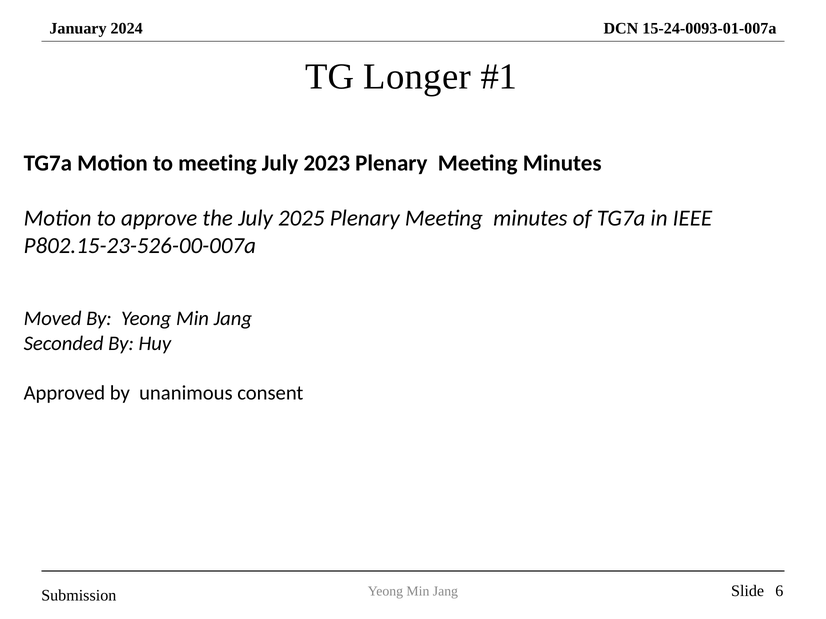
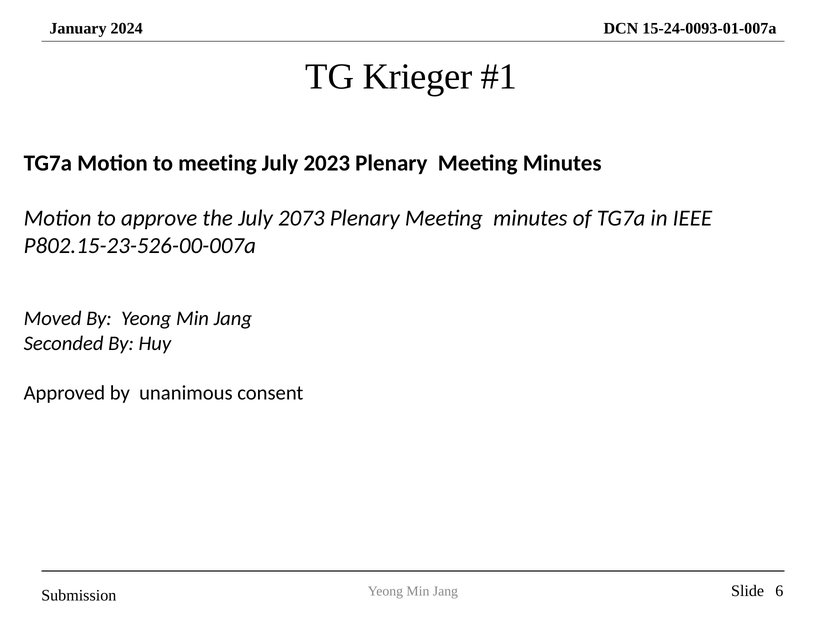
Longer: Longer -> Krieger
2025: 2025 -> 2073
